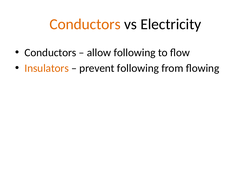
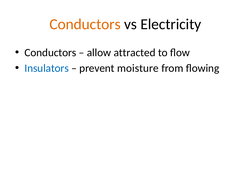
allow following: following -> attracted
Insulators colour: orange -> blue
prevent following: following -> moisture
